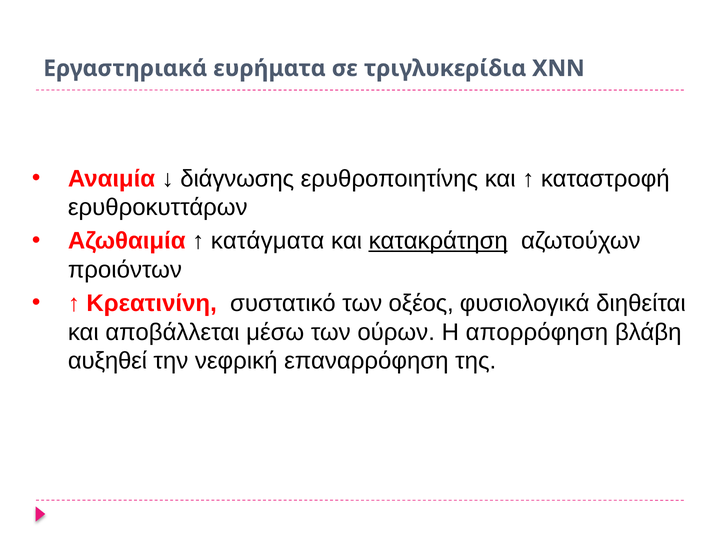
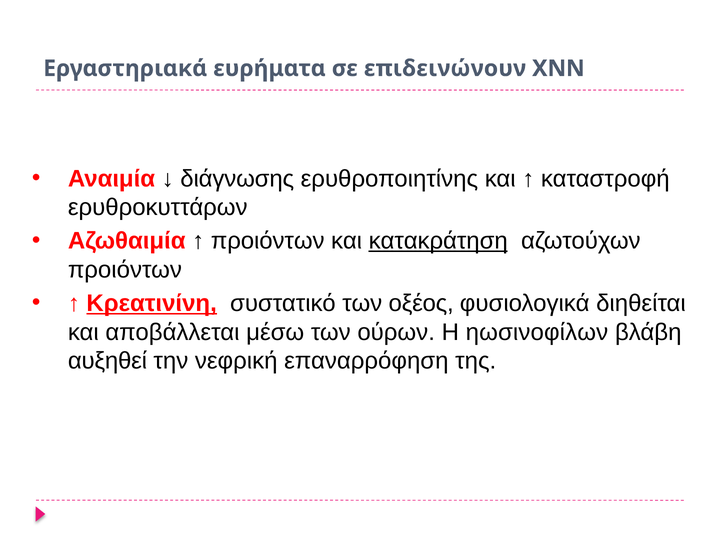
τριγλυκερίδια: τριγλυκερίδια -> επιδεινώνουν
κατάγματα at (268, 241): κατάγματα -> προιόντων
Κρεατινίνη underline: none -> present
απορρόφηση: απορρόφηση -> ηωσινοφίλων
